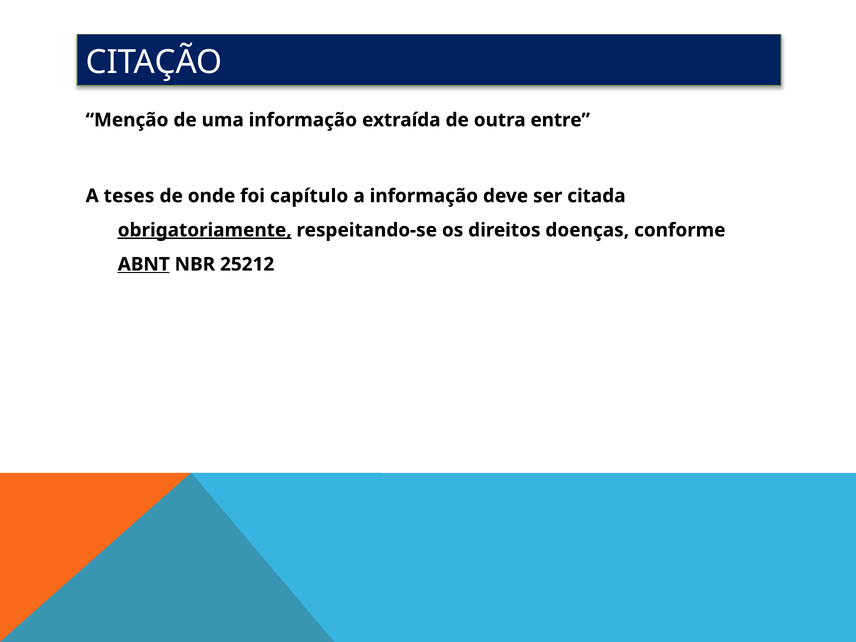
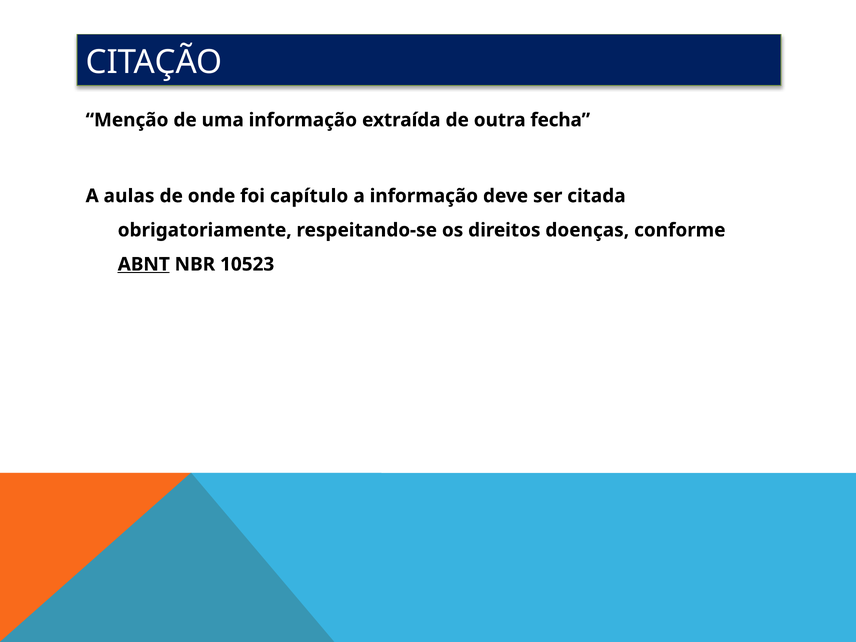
entre: entre -> fecha
teses: teses -> aulas
obrigatoriamente underline: present -> none
25212: 25212 -> 10523
